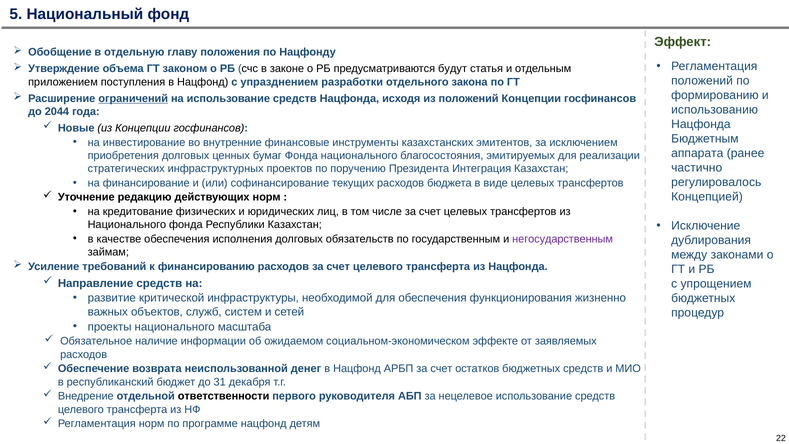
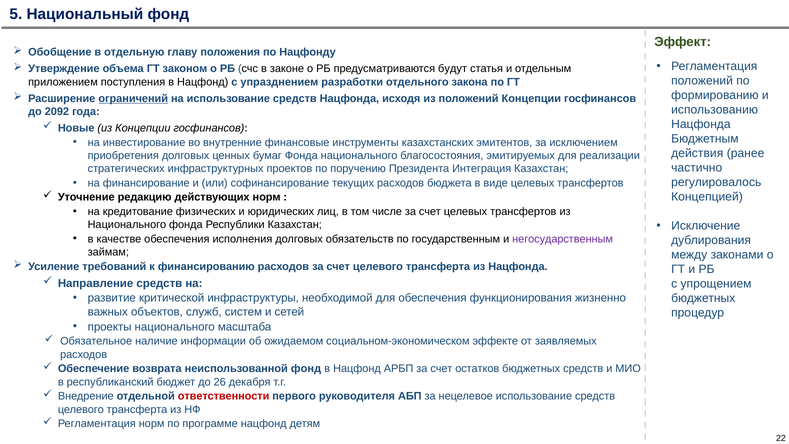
2044: 2044 -> 2092
аппарата: аппарата -> действия
неиспользованной денег: денег -> фонд
31: 31 -> 26
ответственности colour: black -> red
